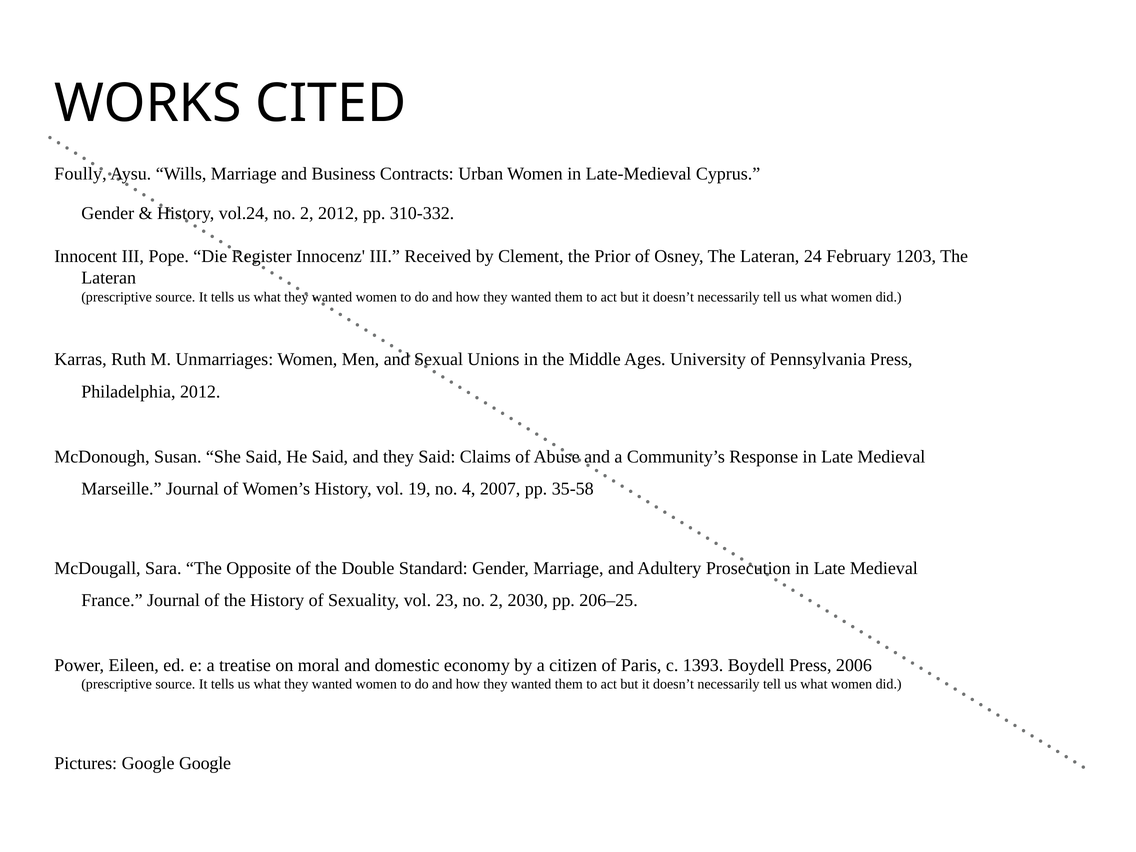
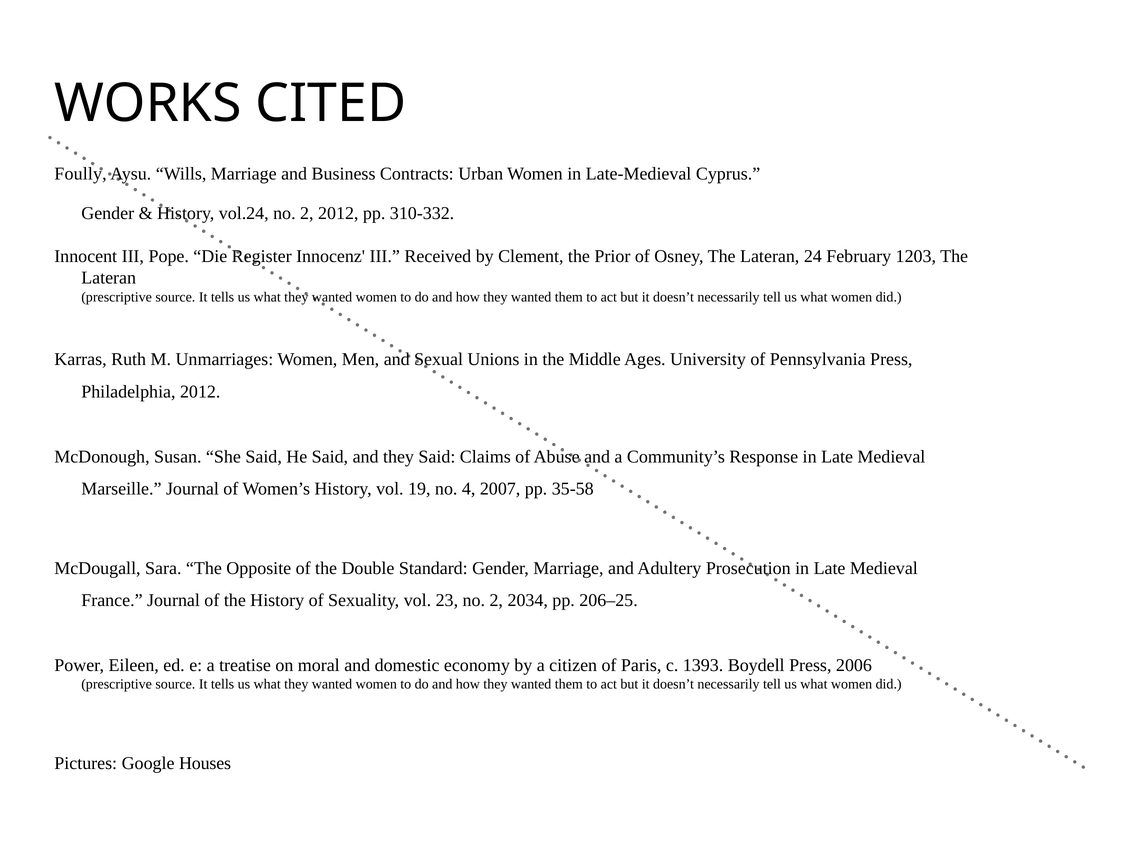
2030: 2030 -> 2034
Google Google: Google -> Houses
